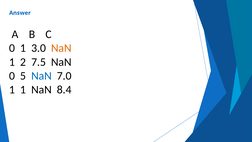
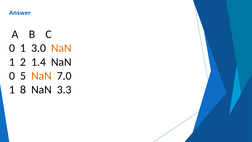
7.5: 7.5 -> 1.4
NaN at (41, 76) colour: blue -> orange
1 1: 1 -> 8
8.4: 8.4 -> 3.3
